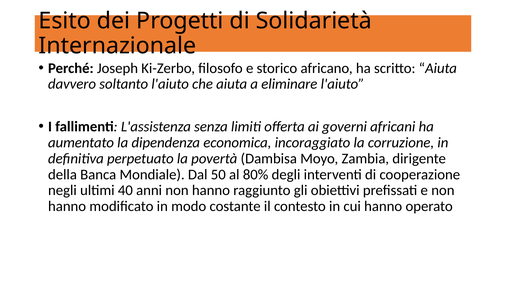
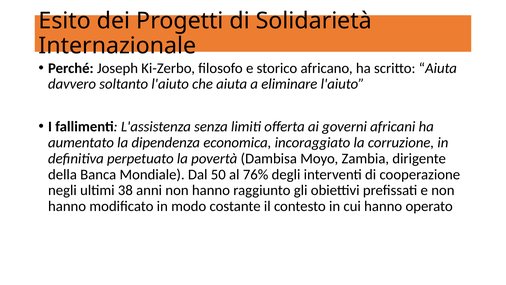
80%: 80% -> 76%
40: 40 -> 38
